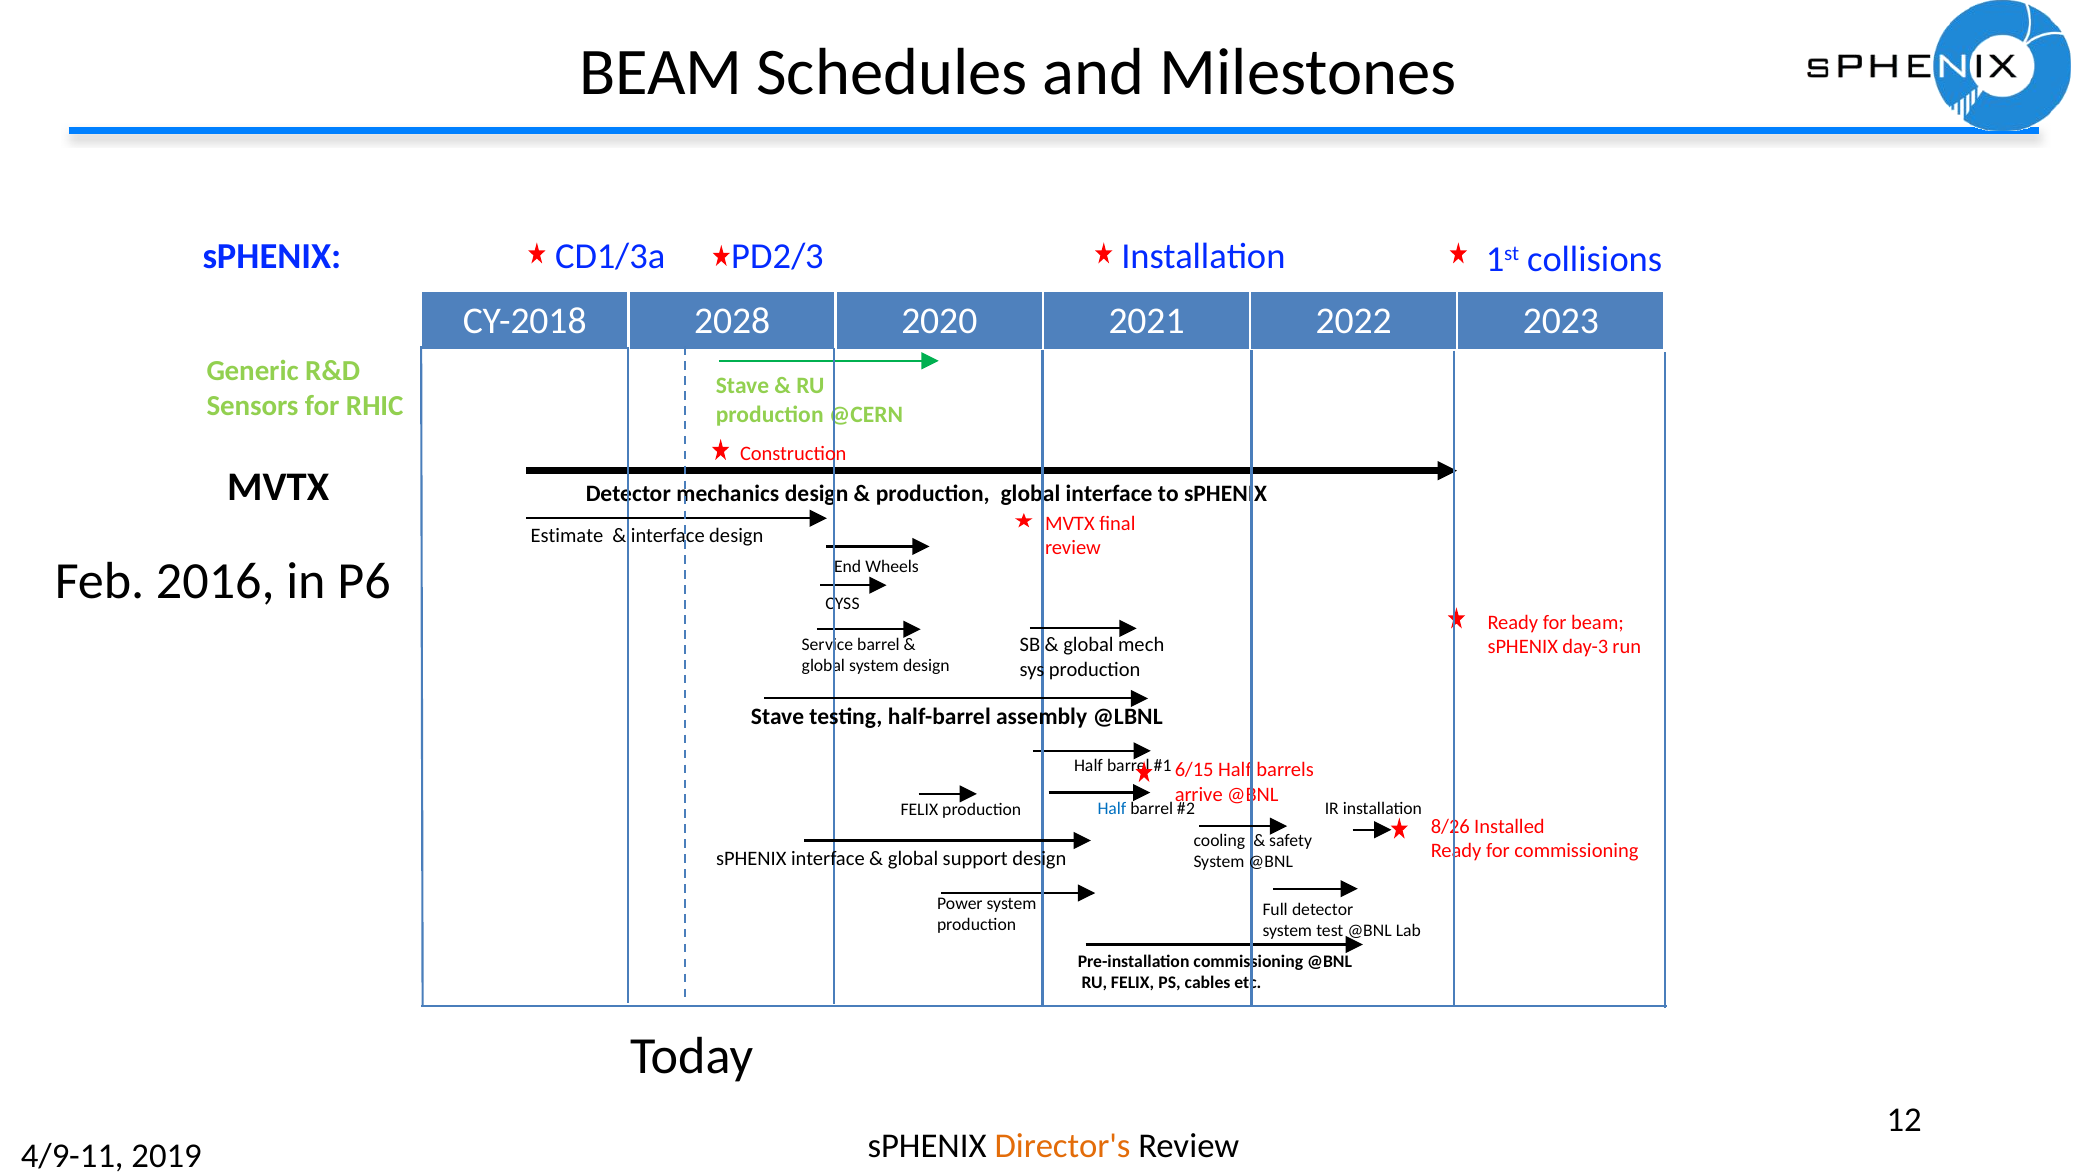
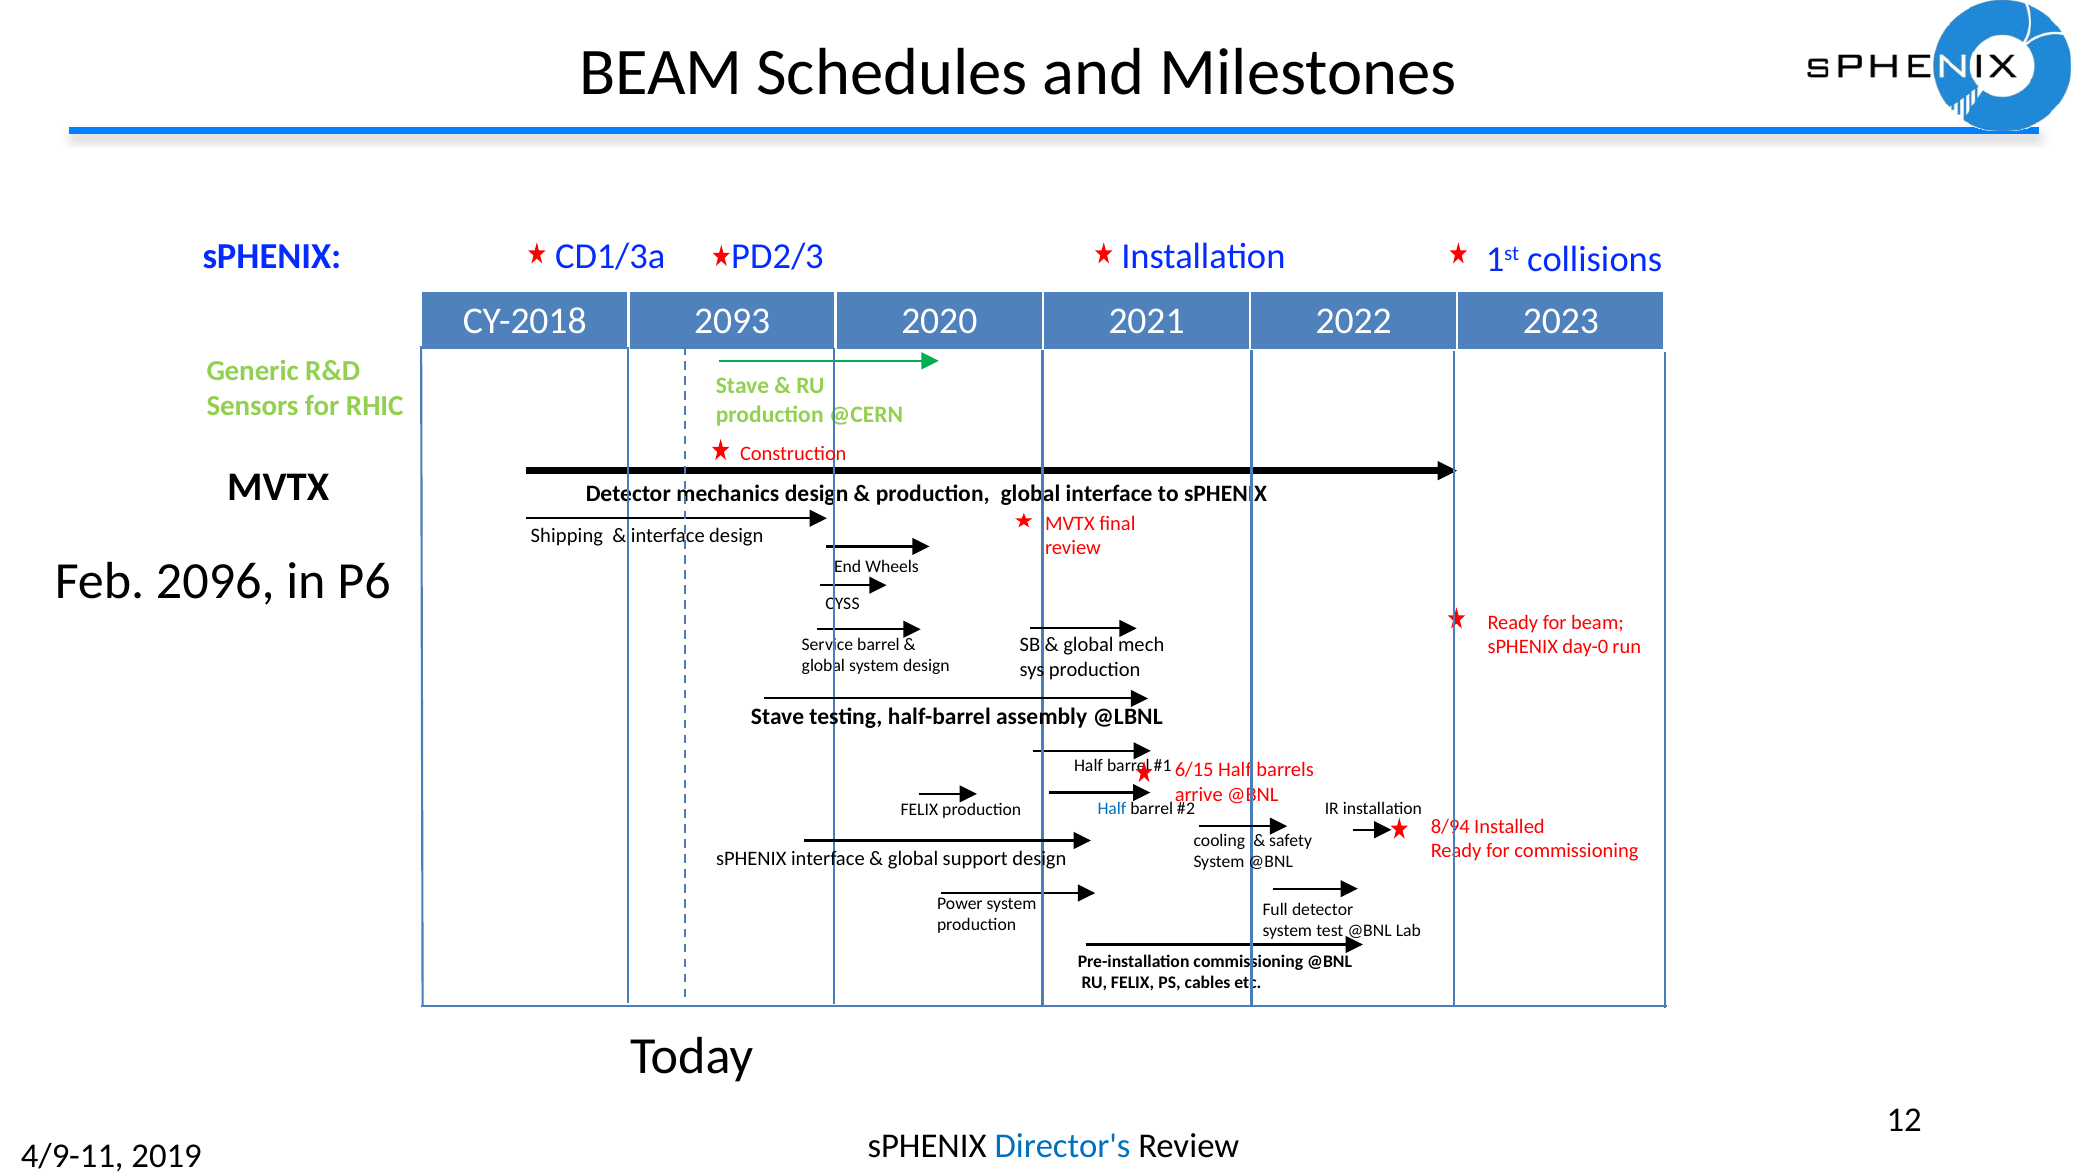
2028: 2028 -> 2093
Estimate: Estimate -> Shipping
2016: 2016 -> 2096
day-3: day-3 -> day-0
8/26: 8/26 -> 8/94
Director's colour: orange -> blue
